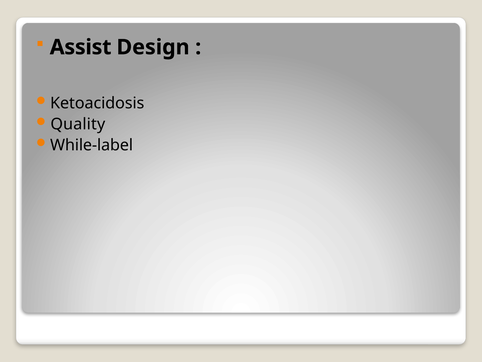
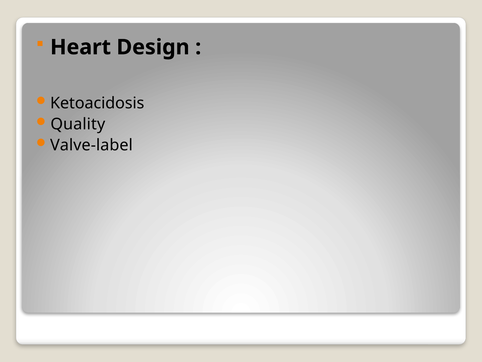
Assist: Assist -> Heart
While-label: While-label -> Valve-label
